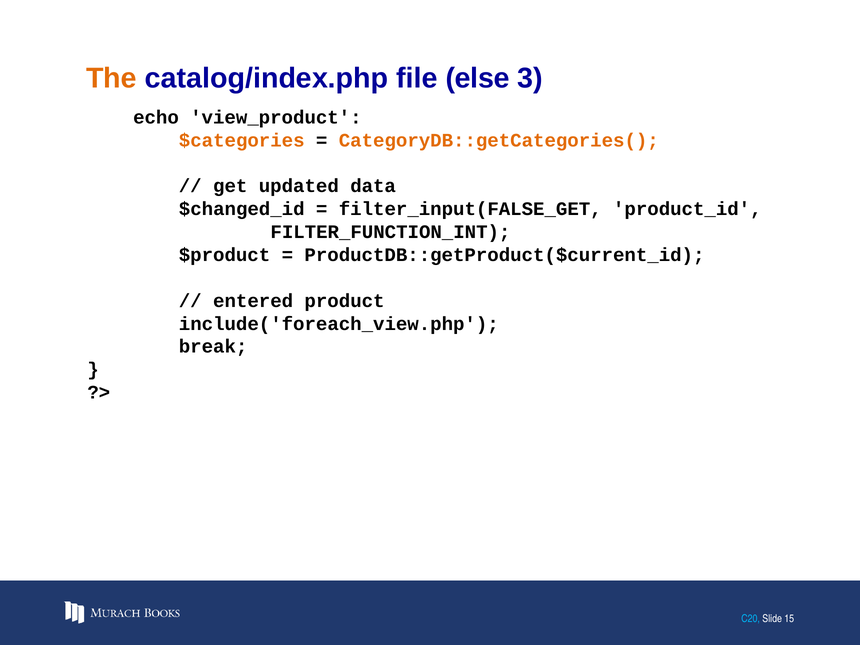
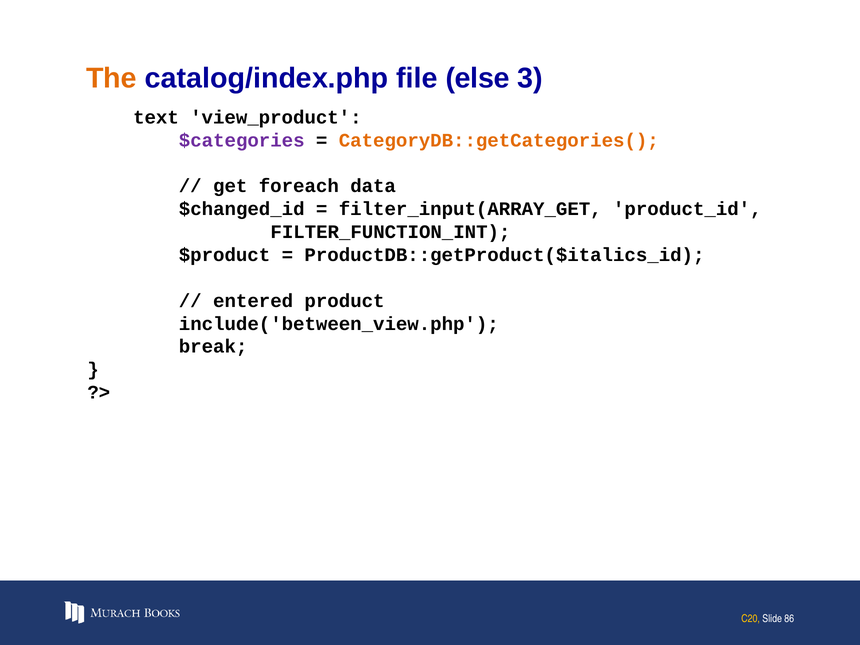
echo: echo -> text
$categories colour: orange -> purple
updated: updated -> foreach
filter_input(FALSE_GET: filter_input(FALSE_GET -> filter_input(ARRAY_GET
ProductDB::getProduct($current_id: ProductDB::getProduct($current_id -> ProductDB::getProduct($italics_id
include('foreach_view.php: include('foreach_view.php -> include('between_view.php
C20 colour: light blue -> yellow
15: 15 -> 86
